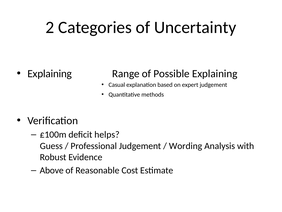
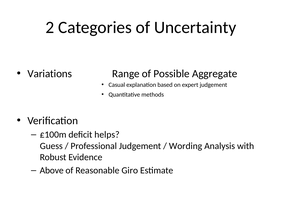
Explaining at (50, 73): Explaining -> Variations
Possible Explaining: Explaining -> Aggregate
Cost: Cost -> Giro
